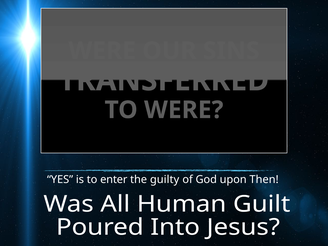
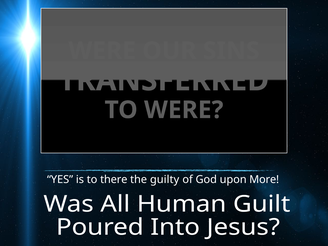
enter: enter -> there
Then: Then -> More
